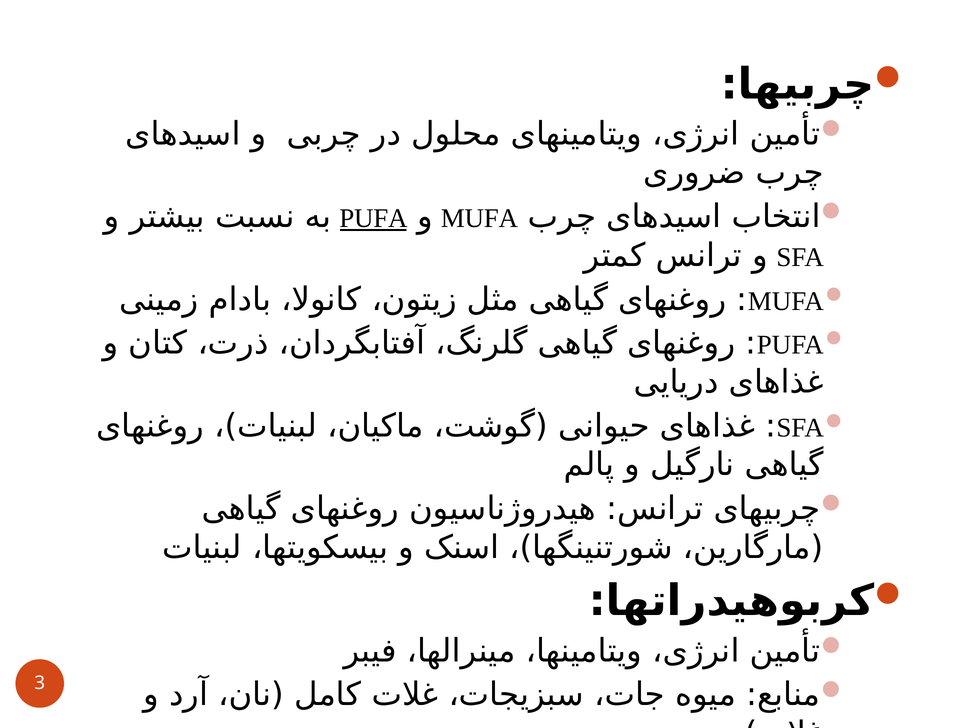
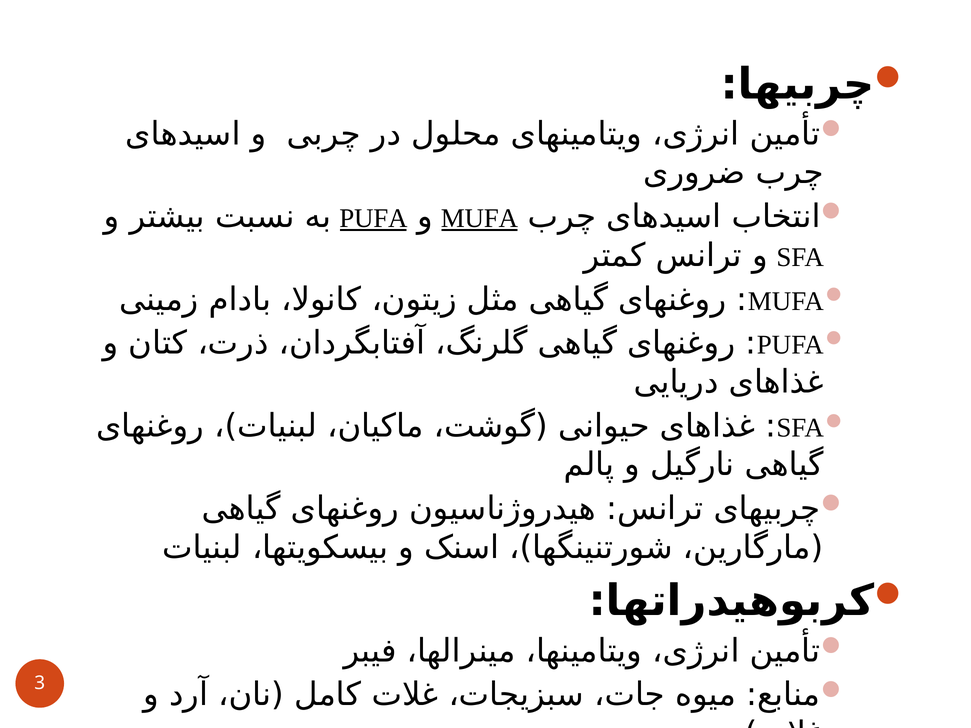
MUFA at (479, 219) underline: none -> present
